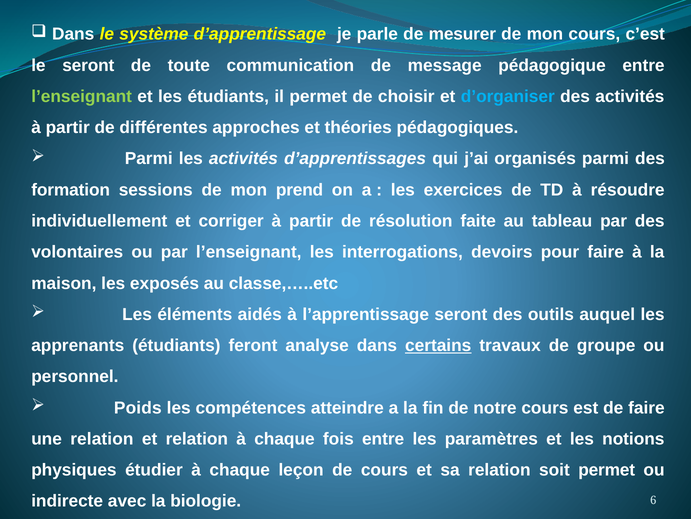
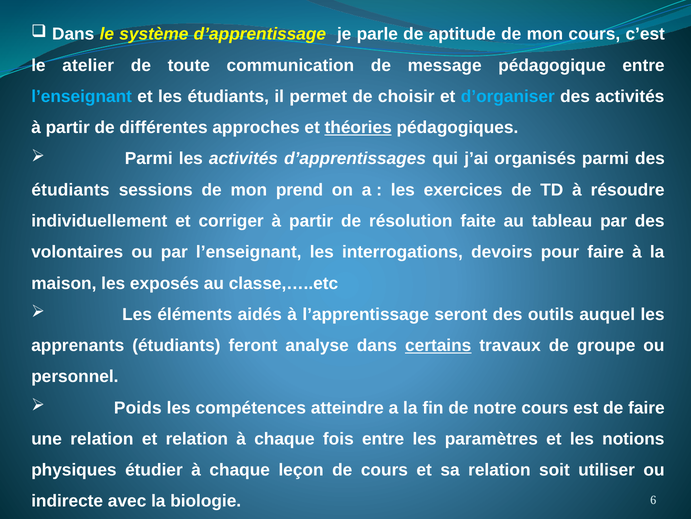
mesurer: mesurer -> aptitude
le seront: seront -> atelier
l’enseignant at (82, 96) colour: light green -> light blue
théories underline: none -> present
formation at (71, 190): formation -> étudiants
soit permet: permet -> utiliser
